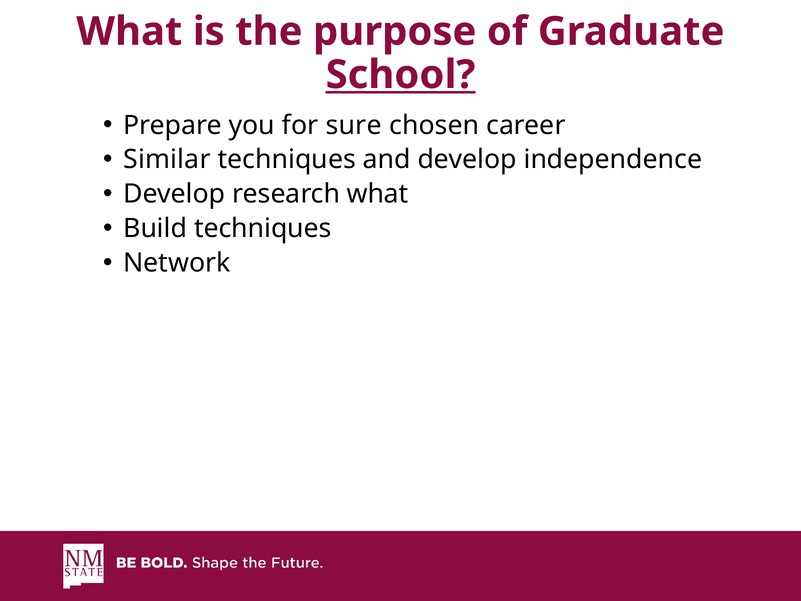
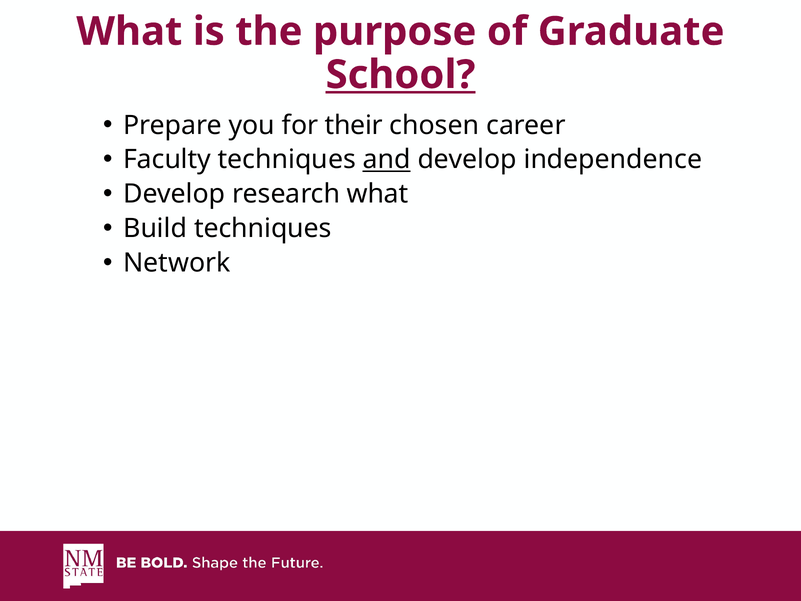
sure: sure -> their
Similar: Similar -> Faculty
and underline: none -> present
